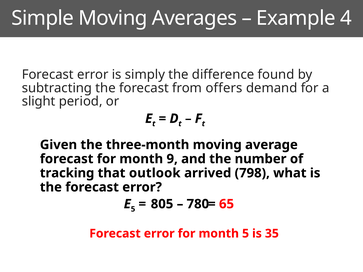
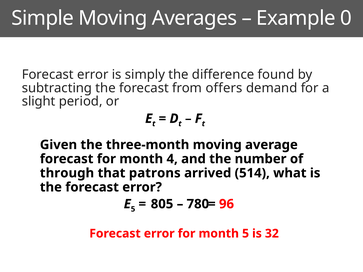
4: 4 -> 0
9: 9 -> 4
tracking: tracking -> through
outlook: outlook -> patrons
798: 798 -> 514
65: 65 -> 96
35: 35 -> 32
